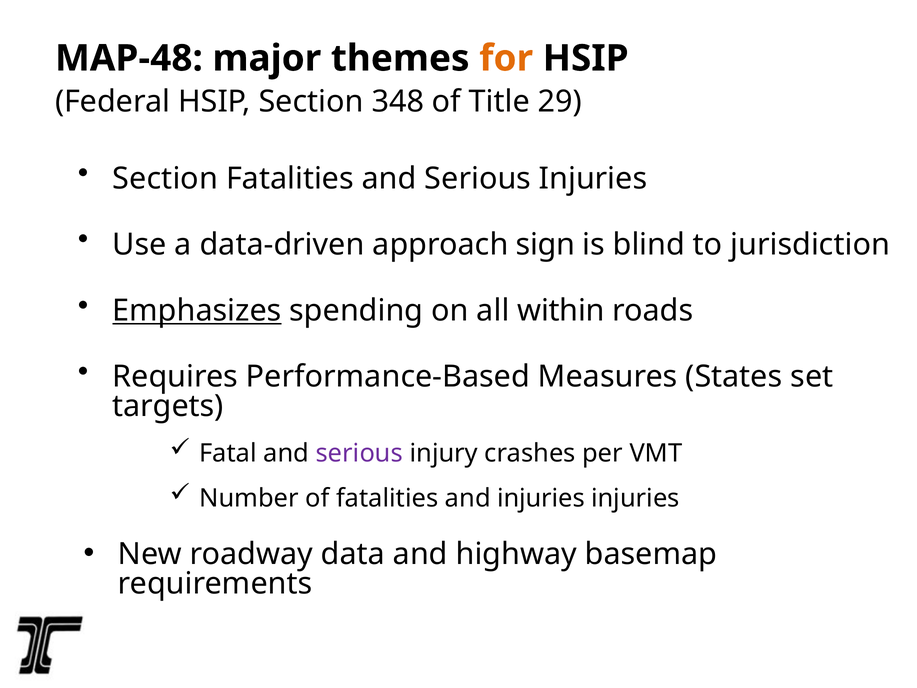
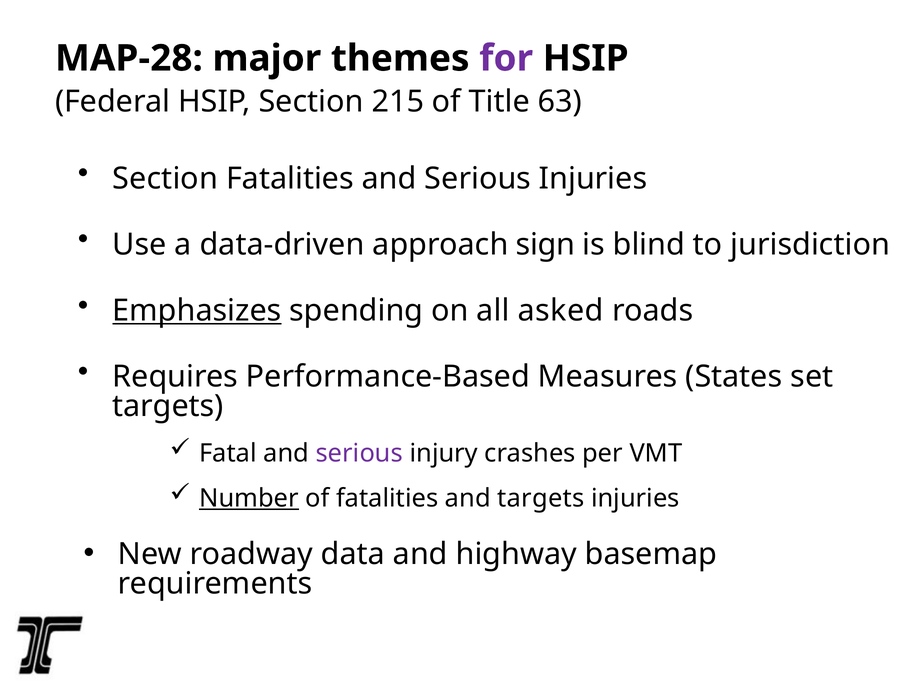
MAP-48: MAP-48 -> MAP-28
for colour: orange -> purple
348: 348 -> 215
29: 29 -> 63
within: within -> asked
Number underline: none -> present
and injuries: injuries -> targets
